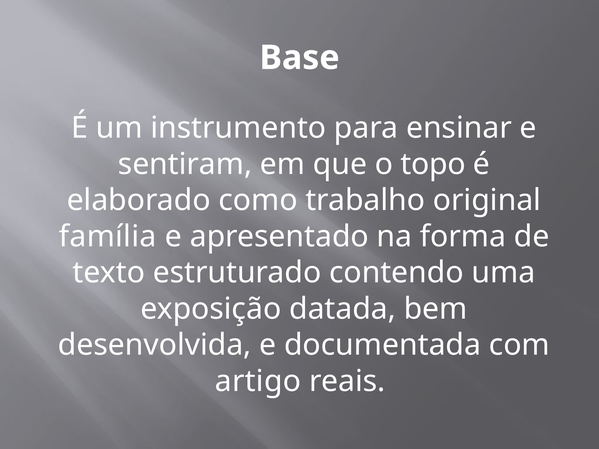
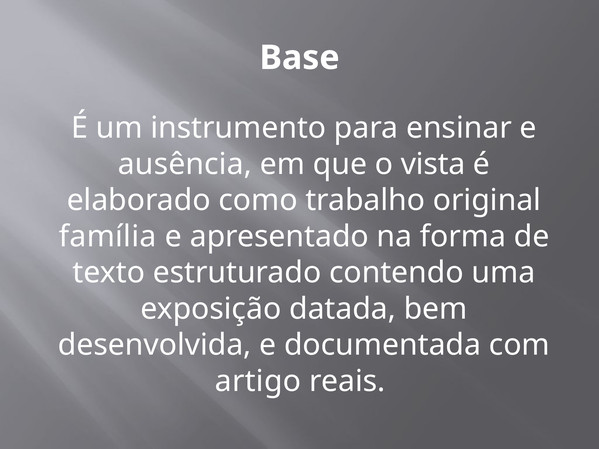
sentiram: sentiram -> ausência
topo: topo -> vista
